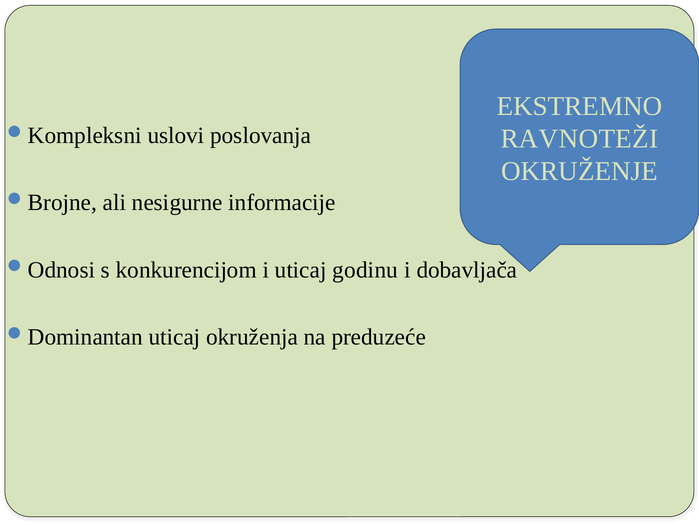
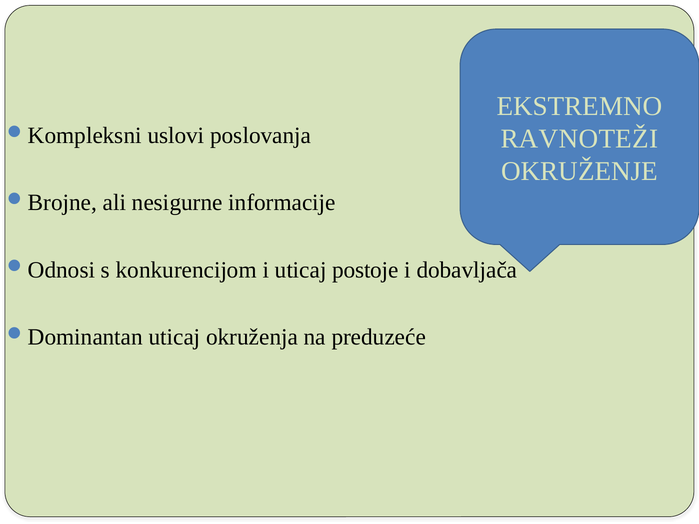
godinu: godinu -> postoje
